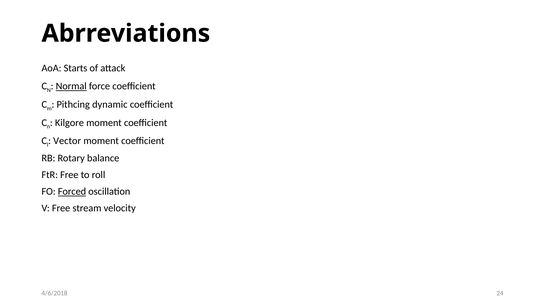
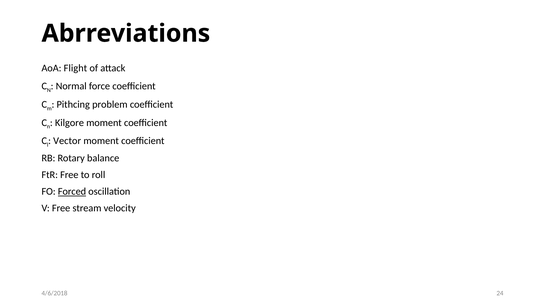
Starts: Starts -> Flight
Normal underline: present -> none
dynamic: dynamic -> problem
